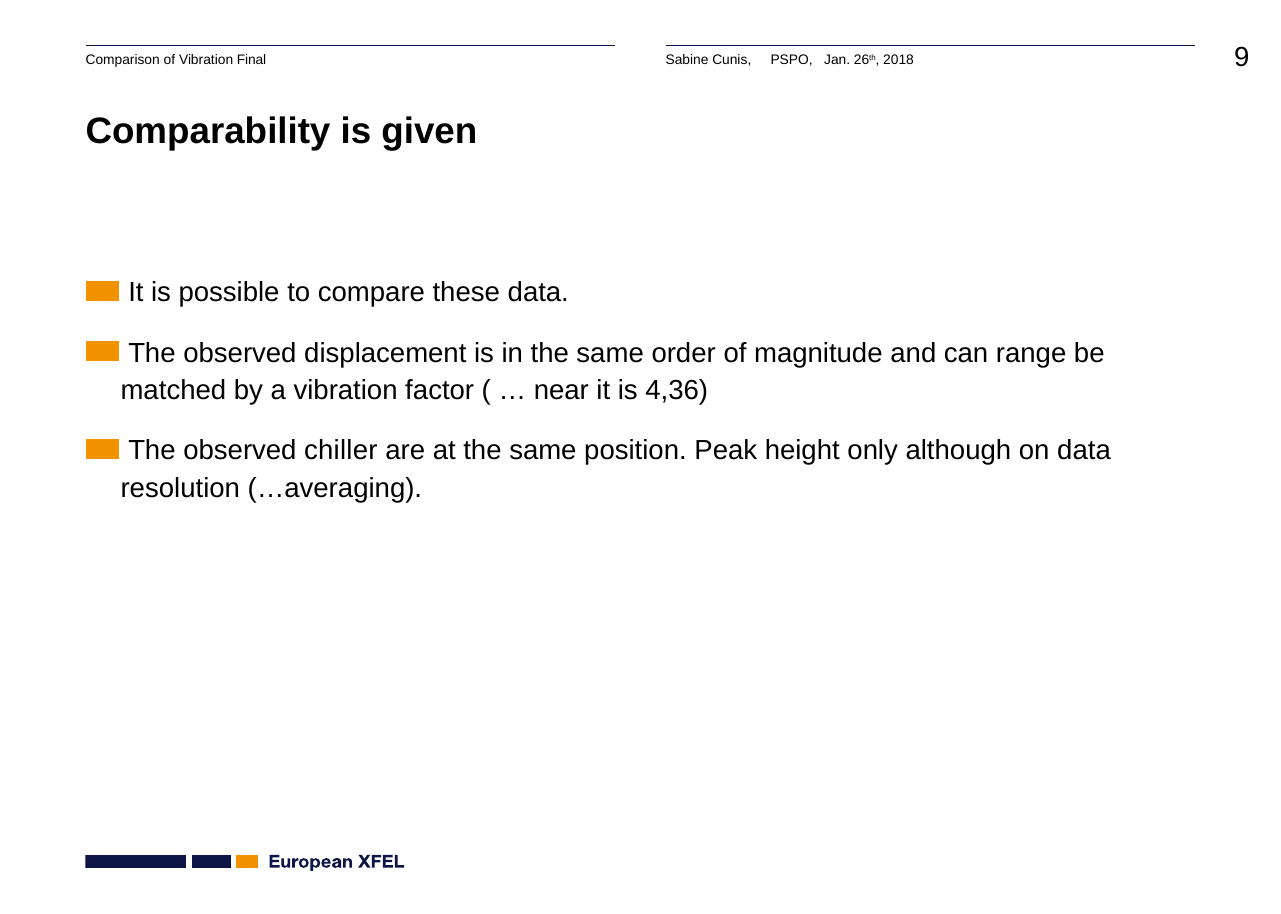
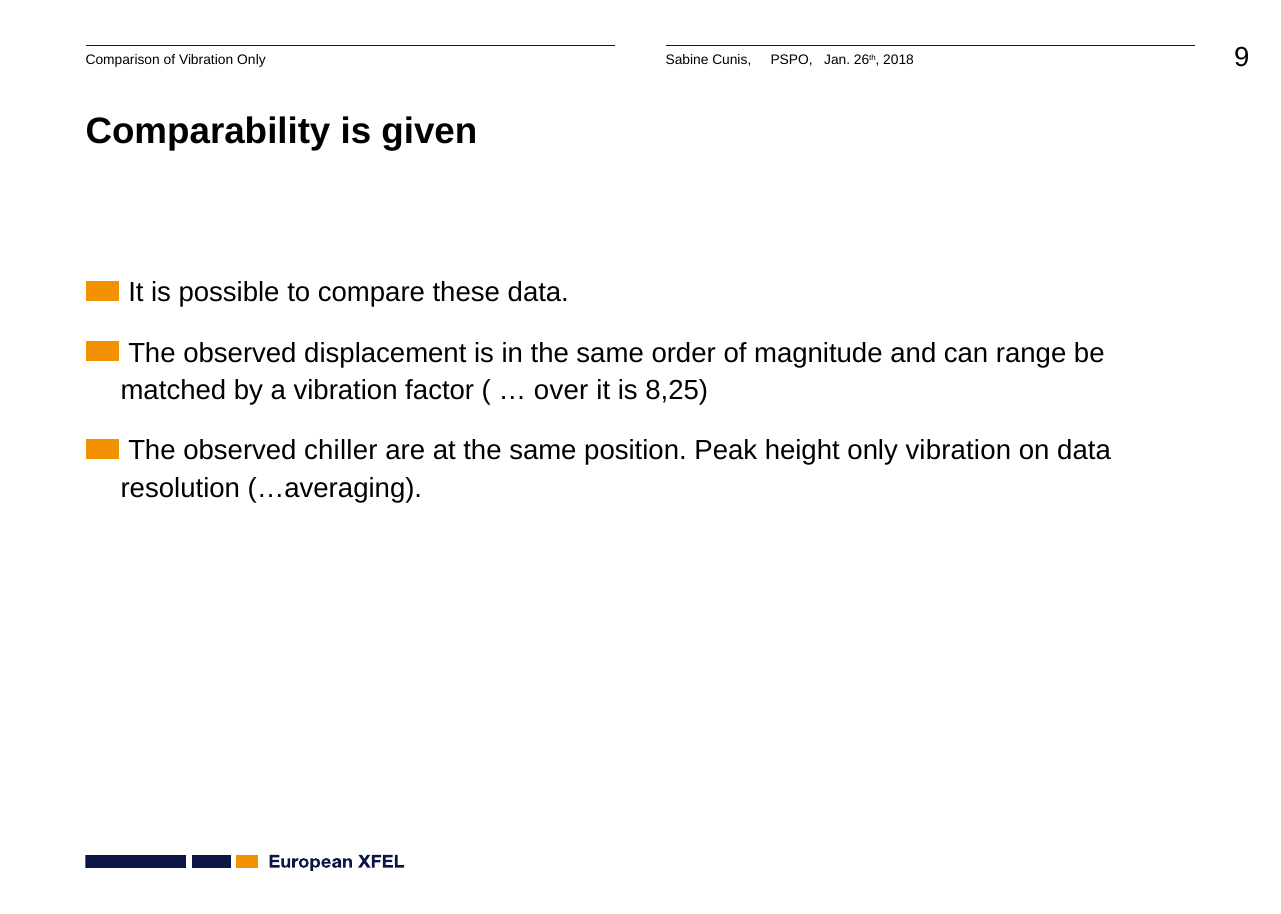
Final at (252, 60): Final -> Only
near: near -> over
4,36: 4,36 -> 8,25
only although: although -> vibration
